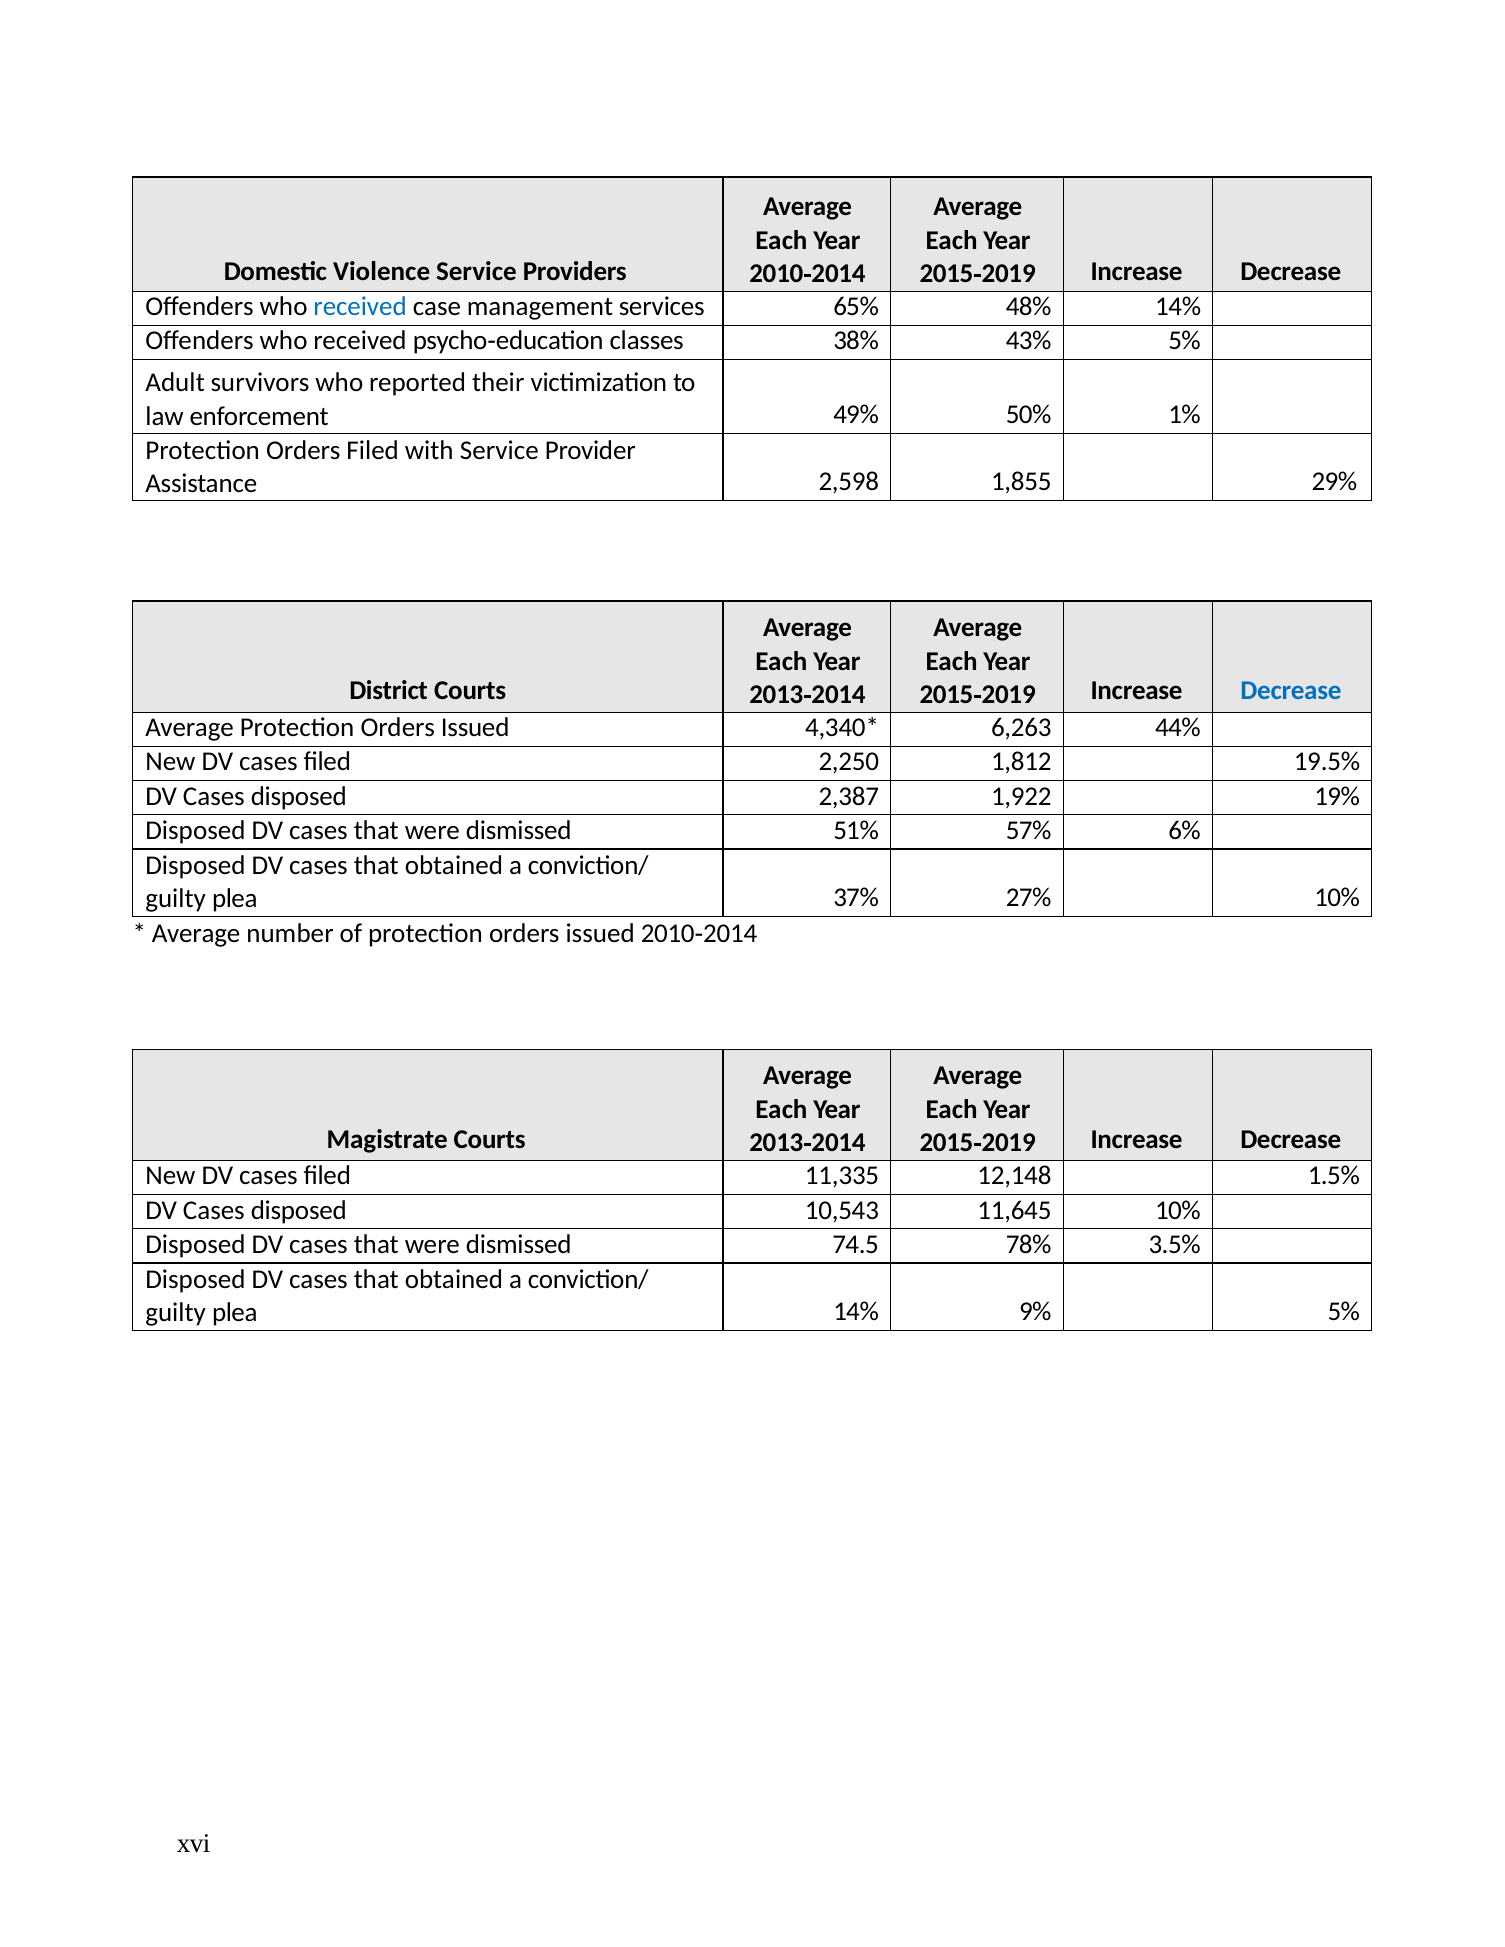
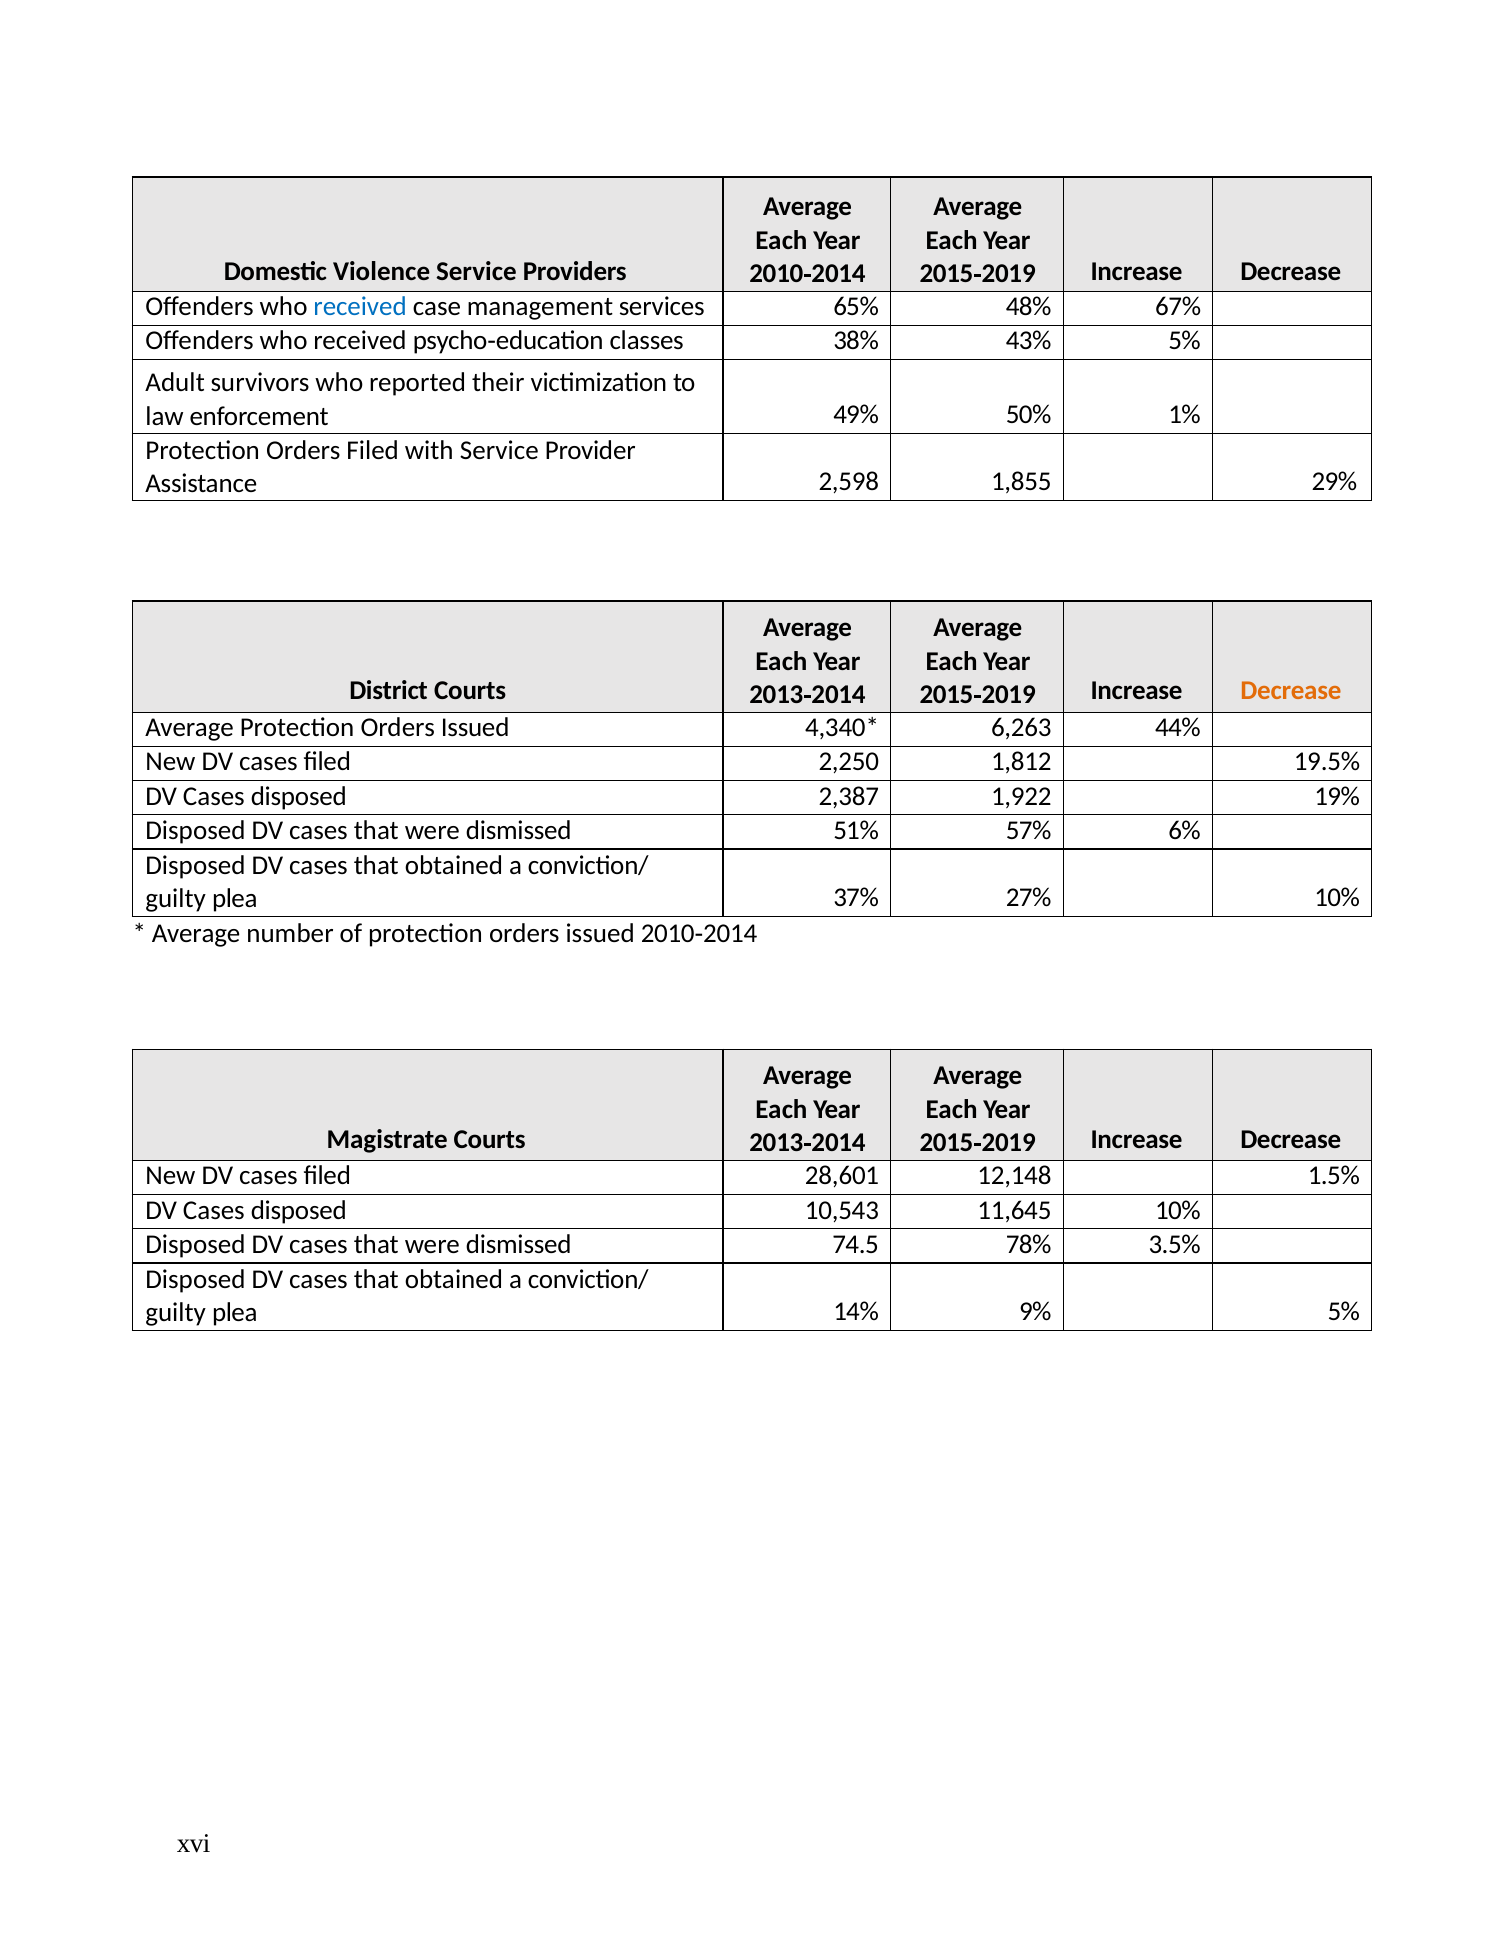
48% 14%: 14% -> 67%
Decrease at (1291, 691) colour: blue -> orange
11,335: 11,335 -> 28,601
